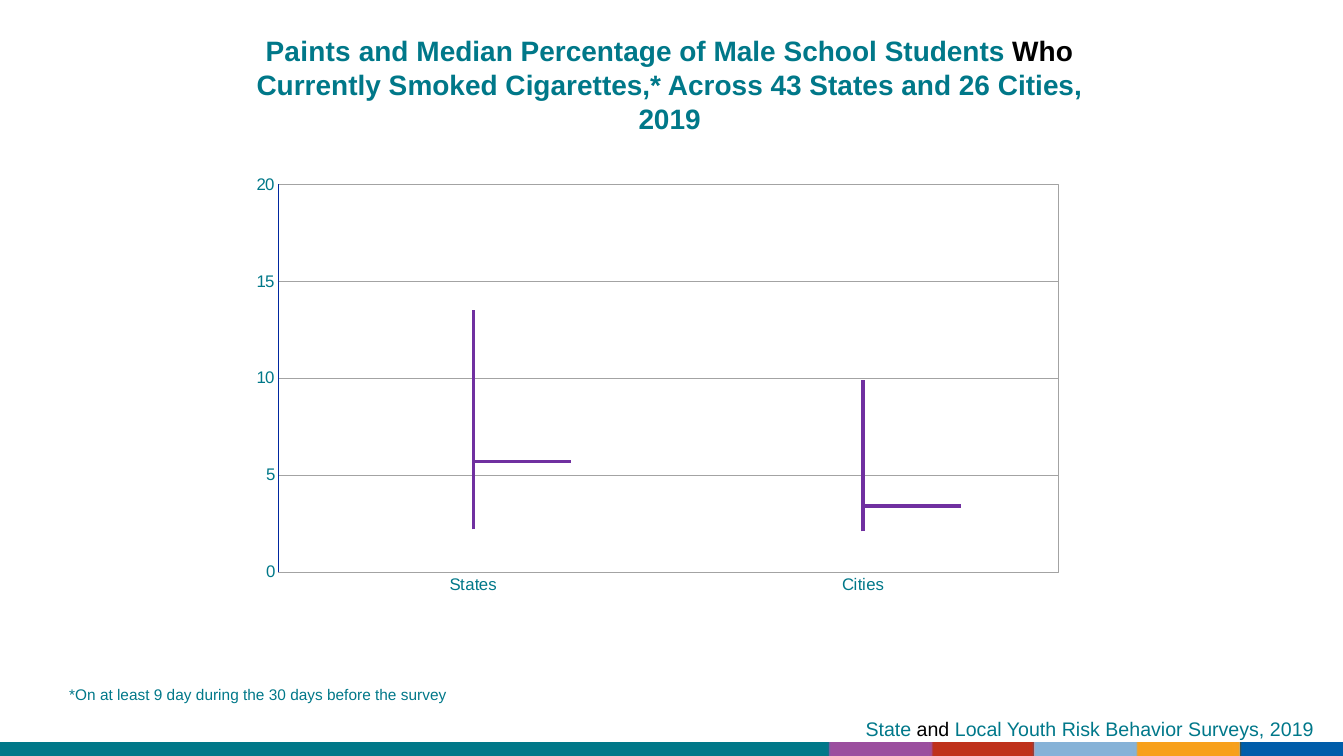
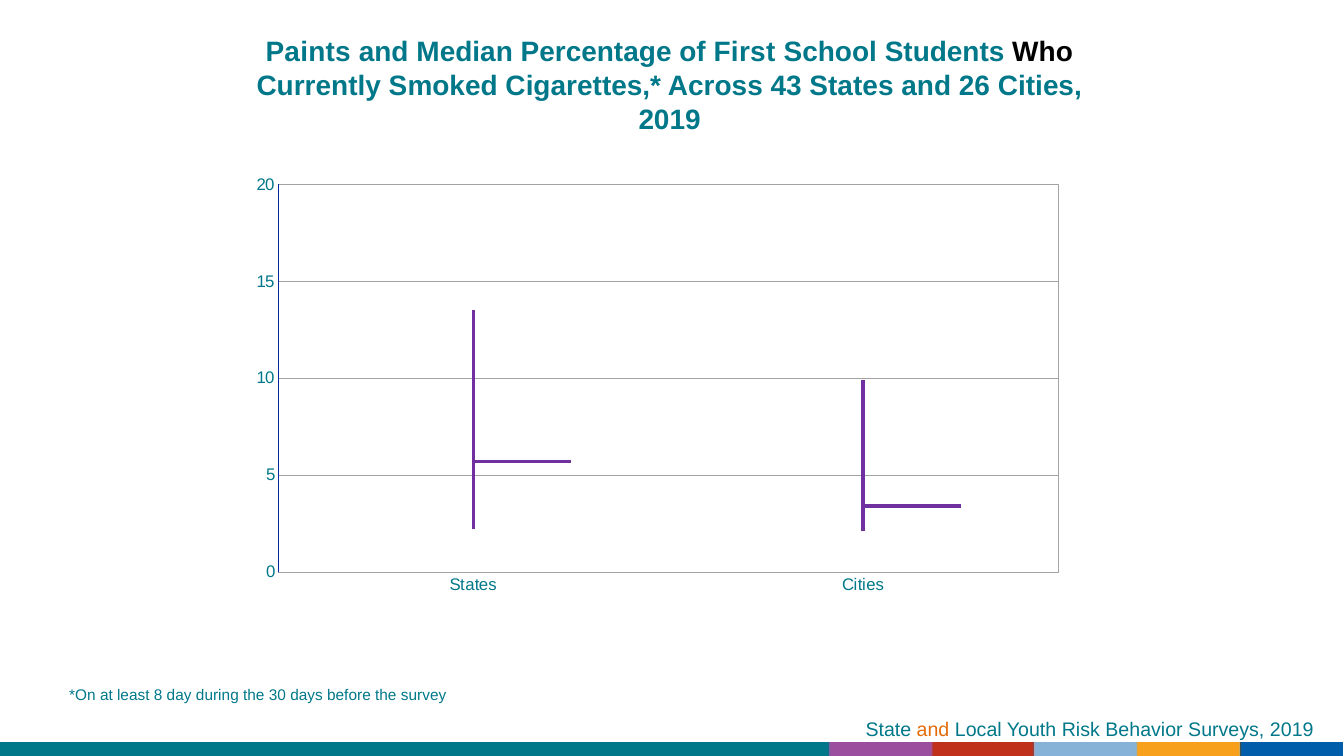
Male: Male -> First
9: 9 -> 8
and at (933, 729) colour: black -> orange
